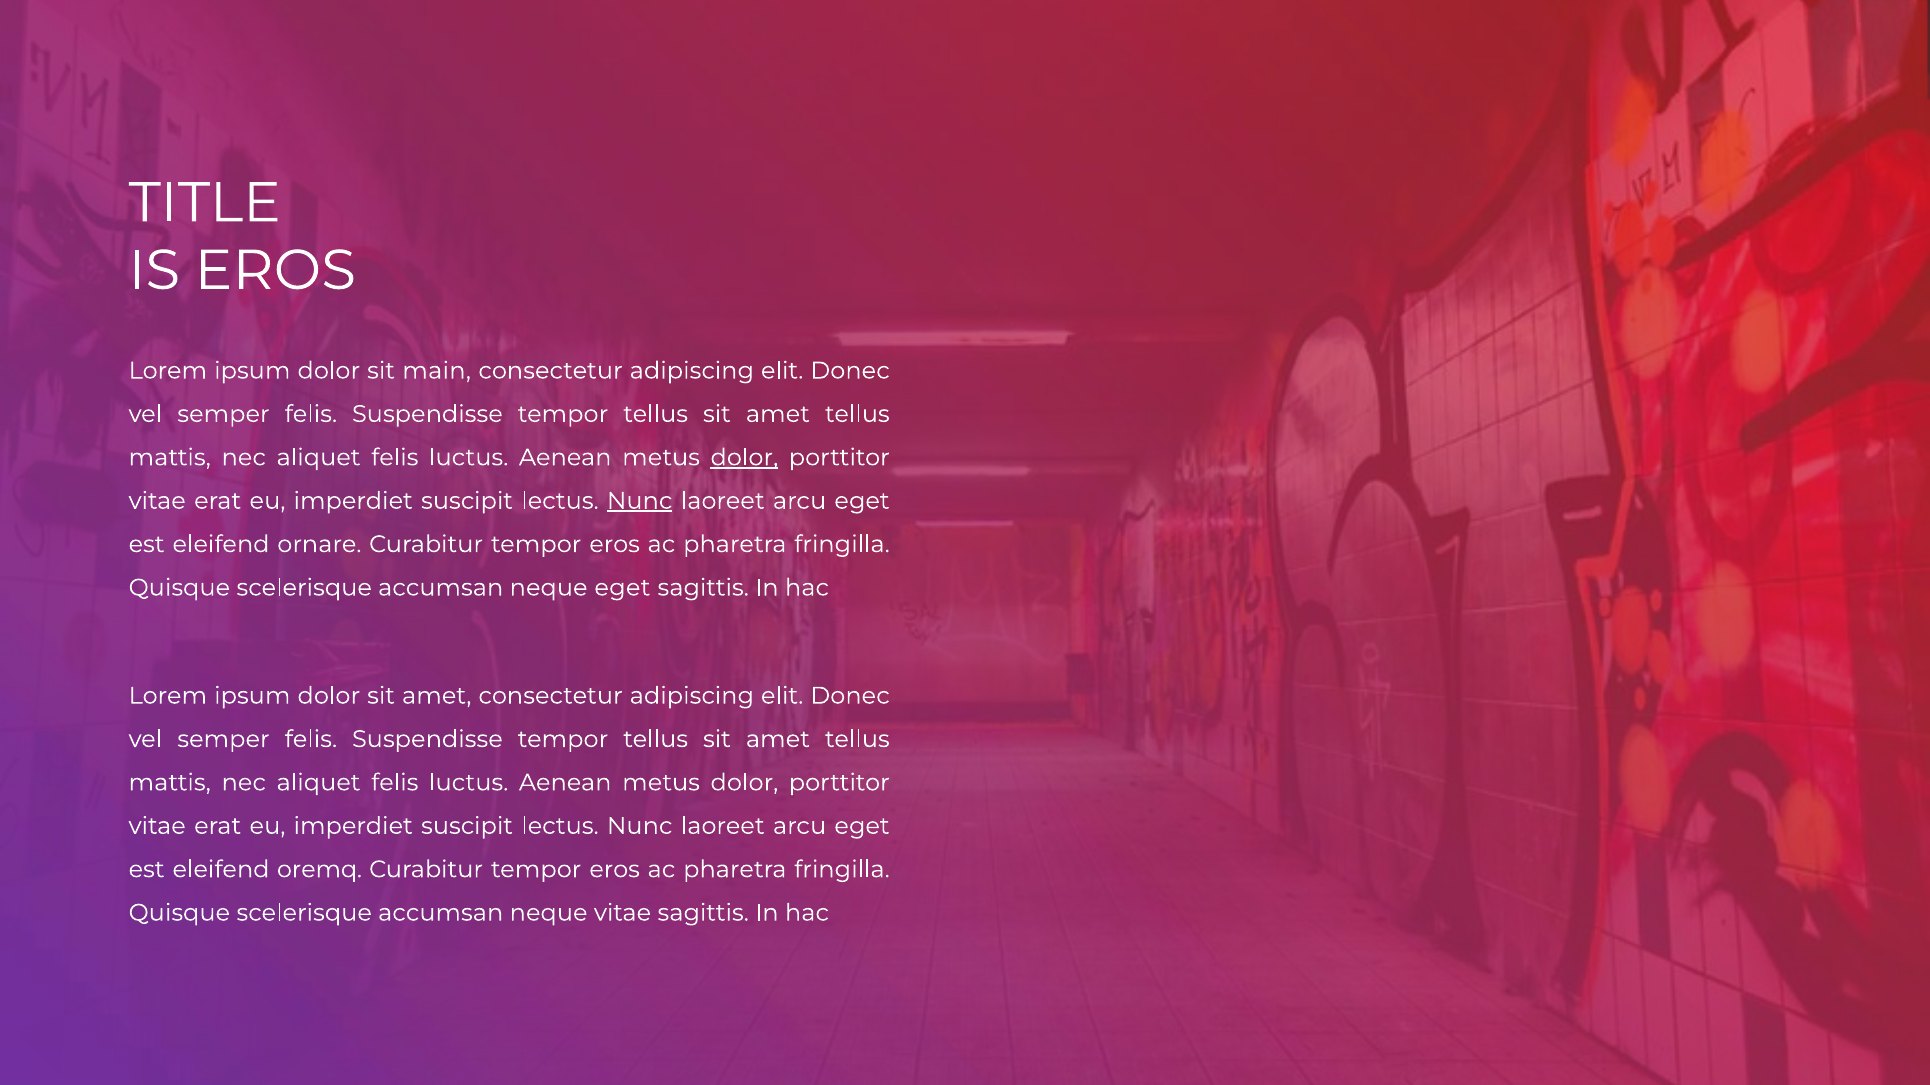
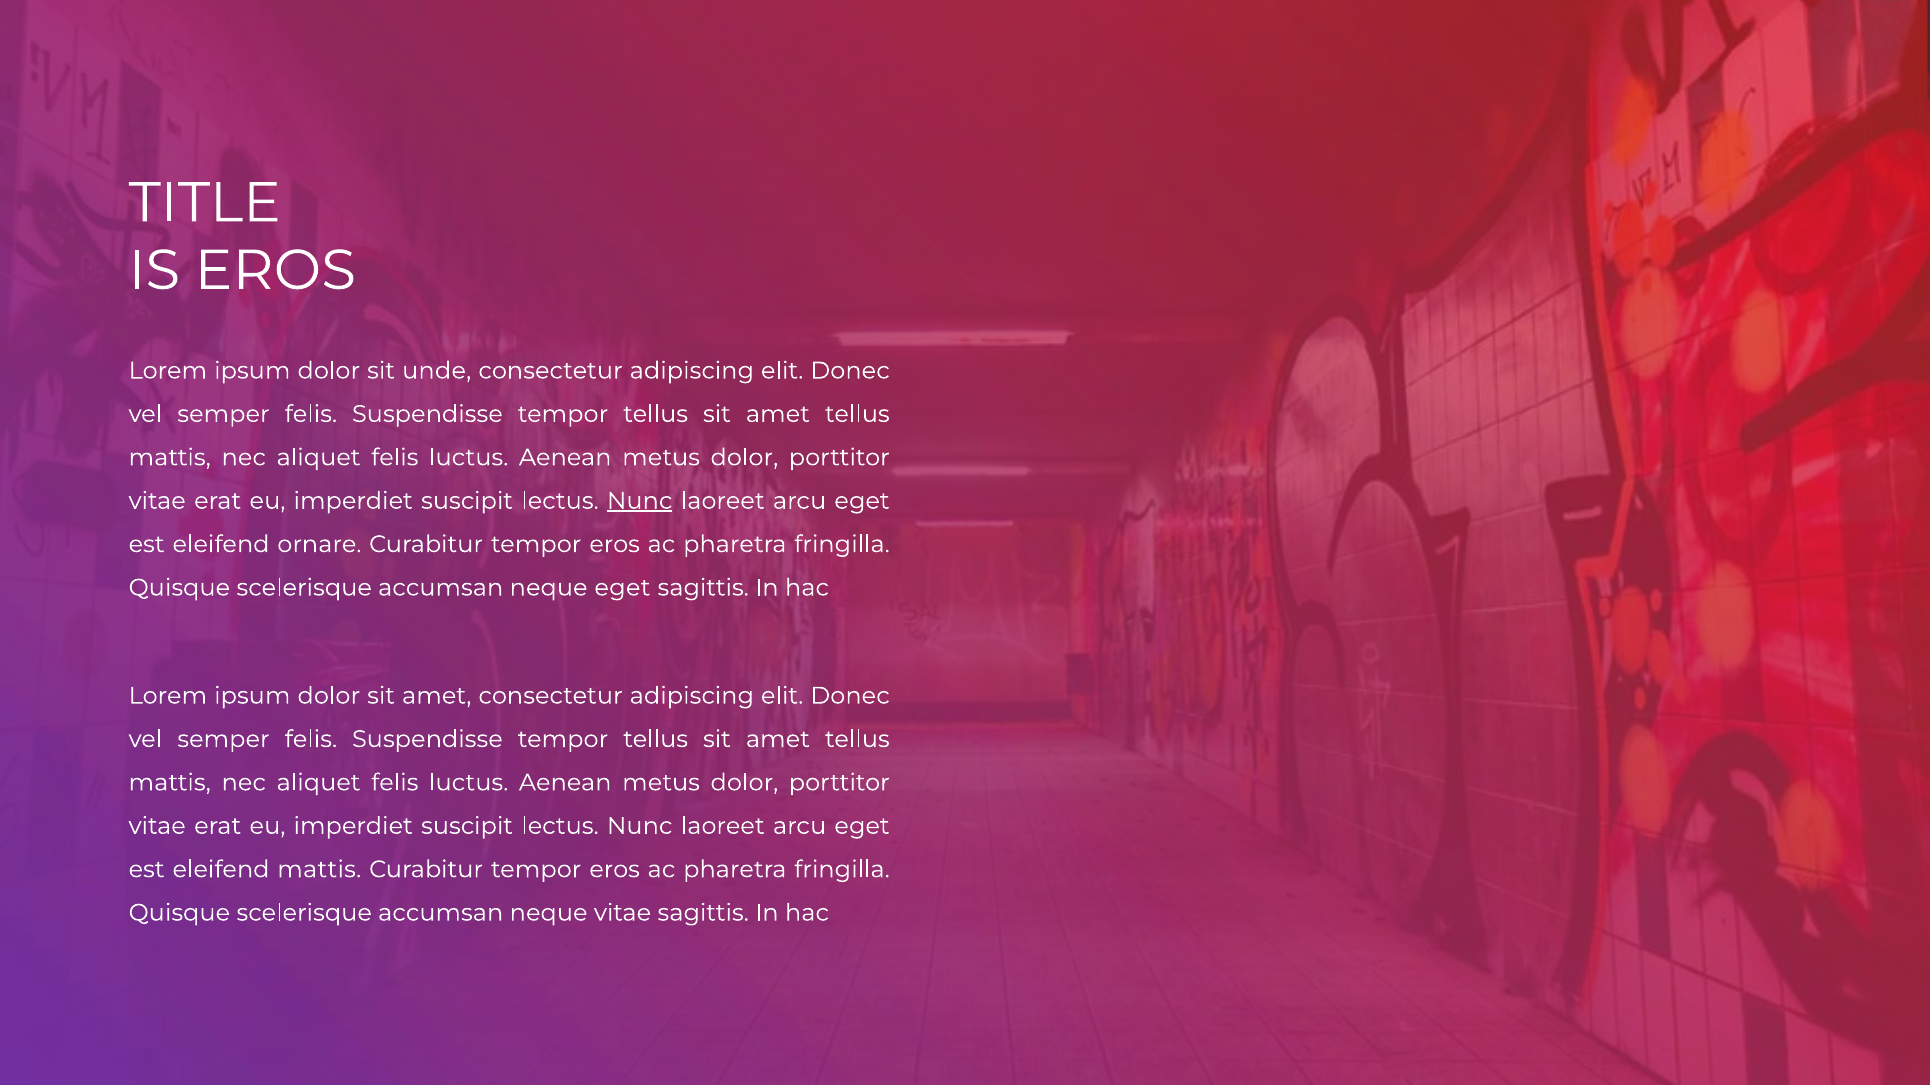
main: main -> unde
dolor at (744, 458) underline: present -> none
eleifend oremq: oremq -> mattis
